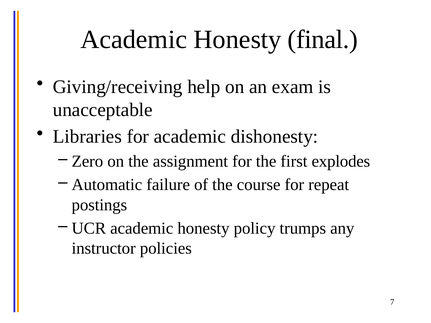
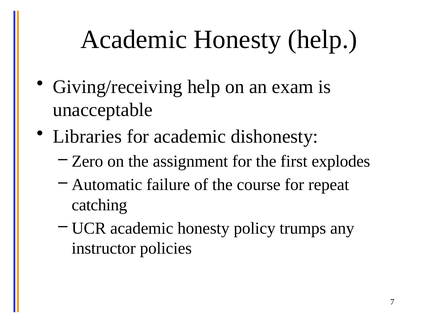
Honesty final: final -> help
postings: postings -> catching
